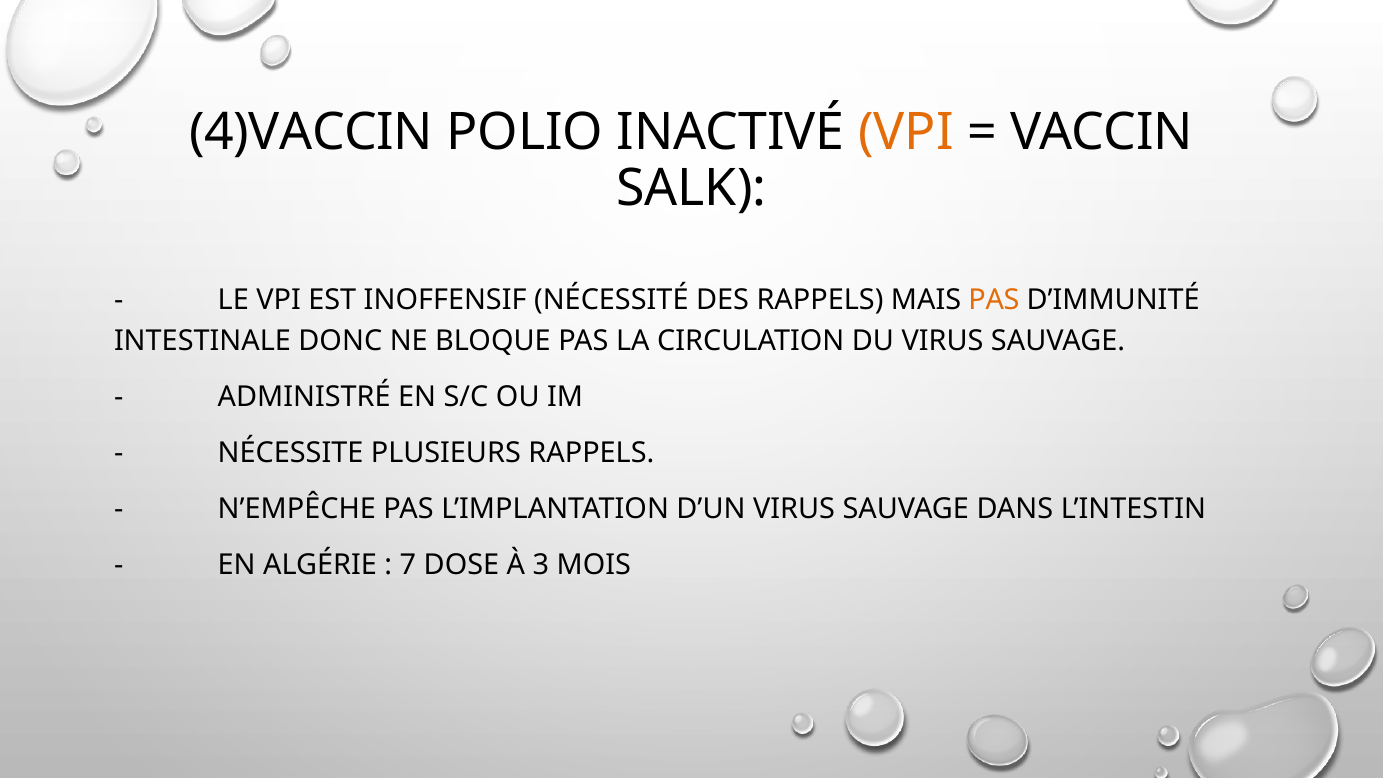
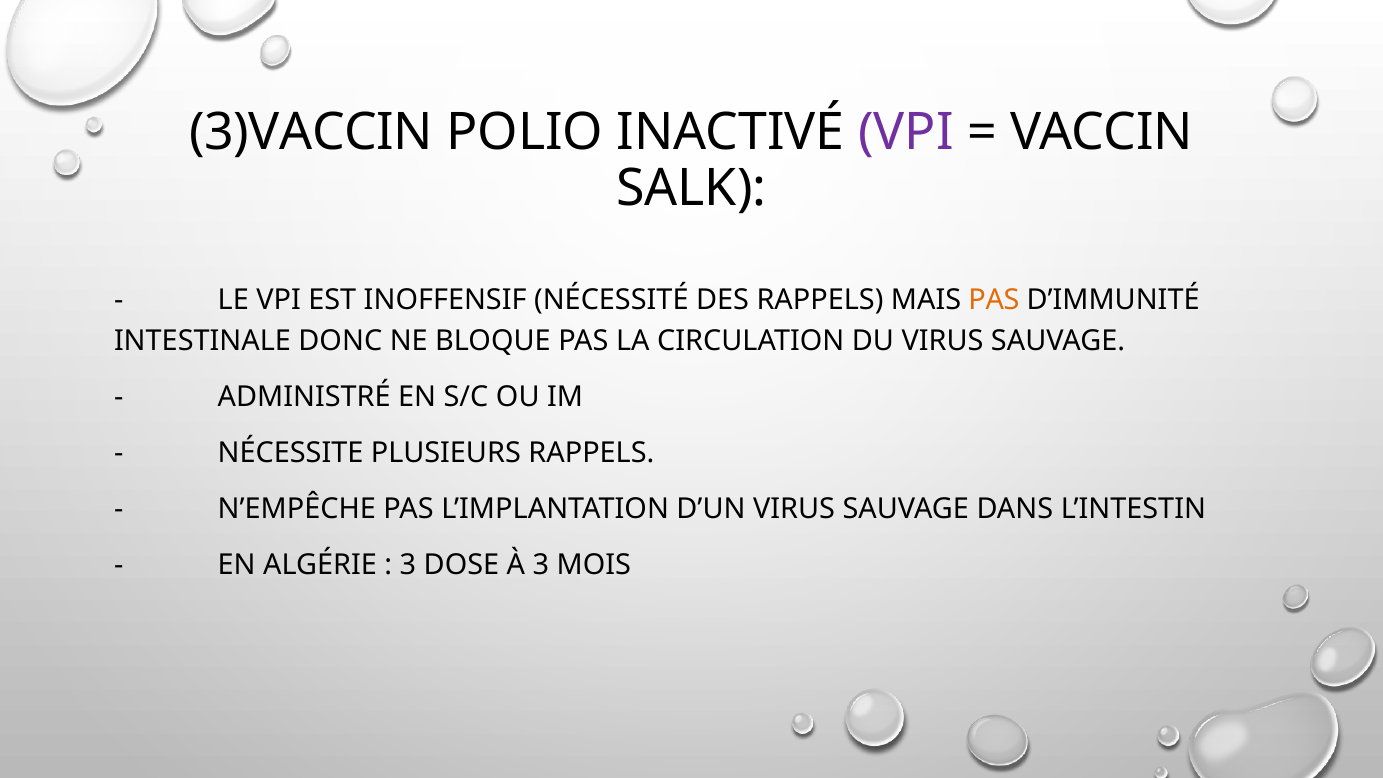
4)VACCIN: 4)VACCIN -> 3)VACCIN
VPI at (906, 132) colour: orange -> purple
7 at (408, 565): 7 -> 3
